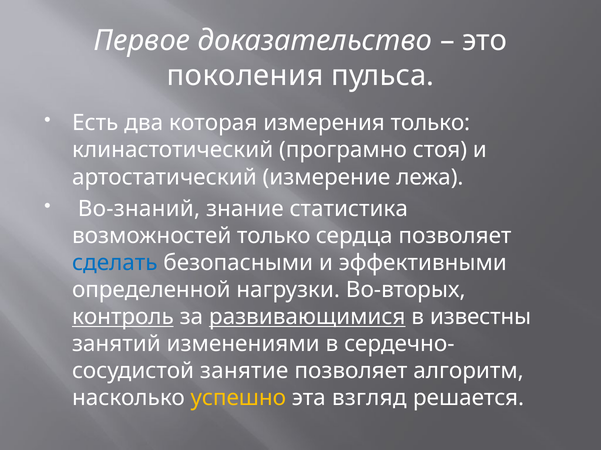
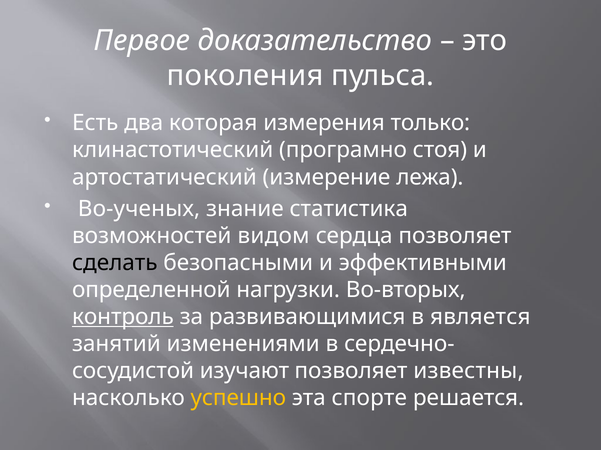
Во-знаний: Во-знаний -> Во-ученых
возможностей только: только -> видом
сделать colour: blue -> black
развивающимися underline: present -> none
известны: известны -> является
занятие: занятие -> изучают
алгоритм: алгоритм -> известны
взгляд: взгляд -> спорте
